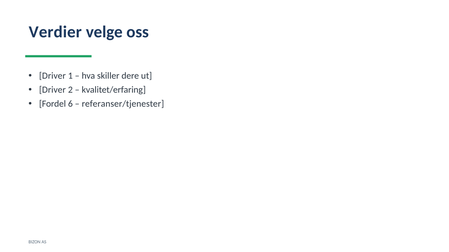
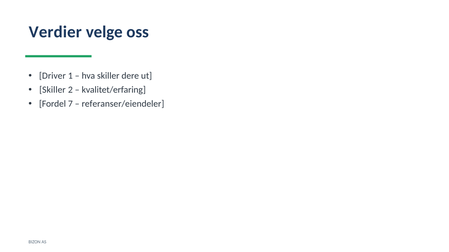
Driver at (52, 90): Driver -> Skiller
6: 6 -> 7
referanser/tjenester: referanser/tjenester -> referanser/eiendeler
